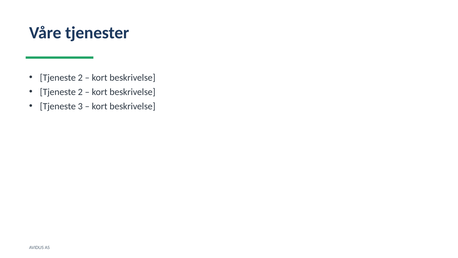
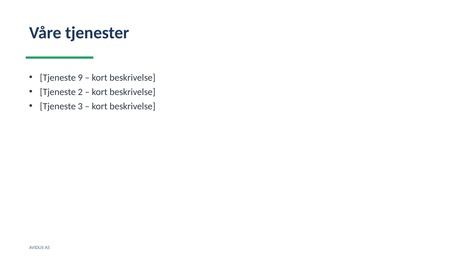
2 at (80, 78): 2 -> 9
